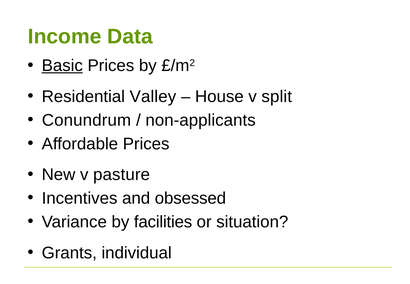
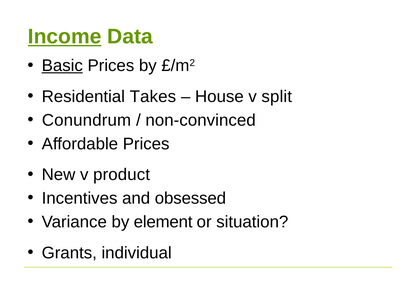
Income underline: none -> present
Valley: Valley -> Takes
non-applicants: non-applicants -> non-convinced
pasture: pasture -> product
facilities: facilities -> element
